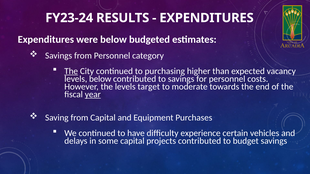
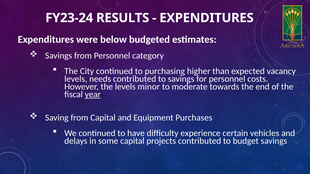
The at (71, 71) underline: present -> none
levels below: below -> needs
target: target -> minor
